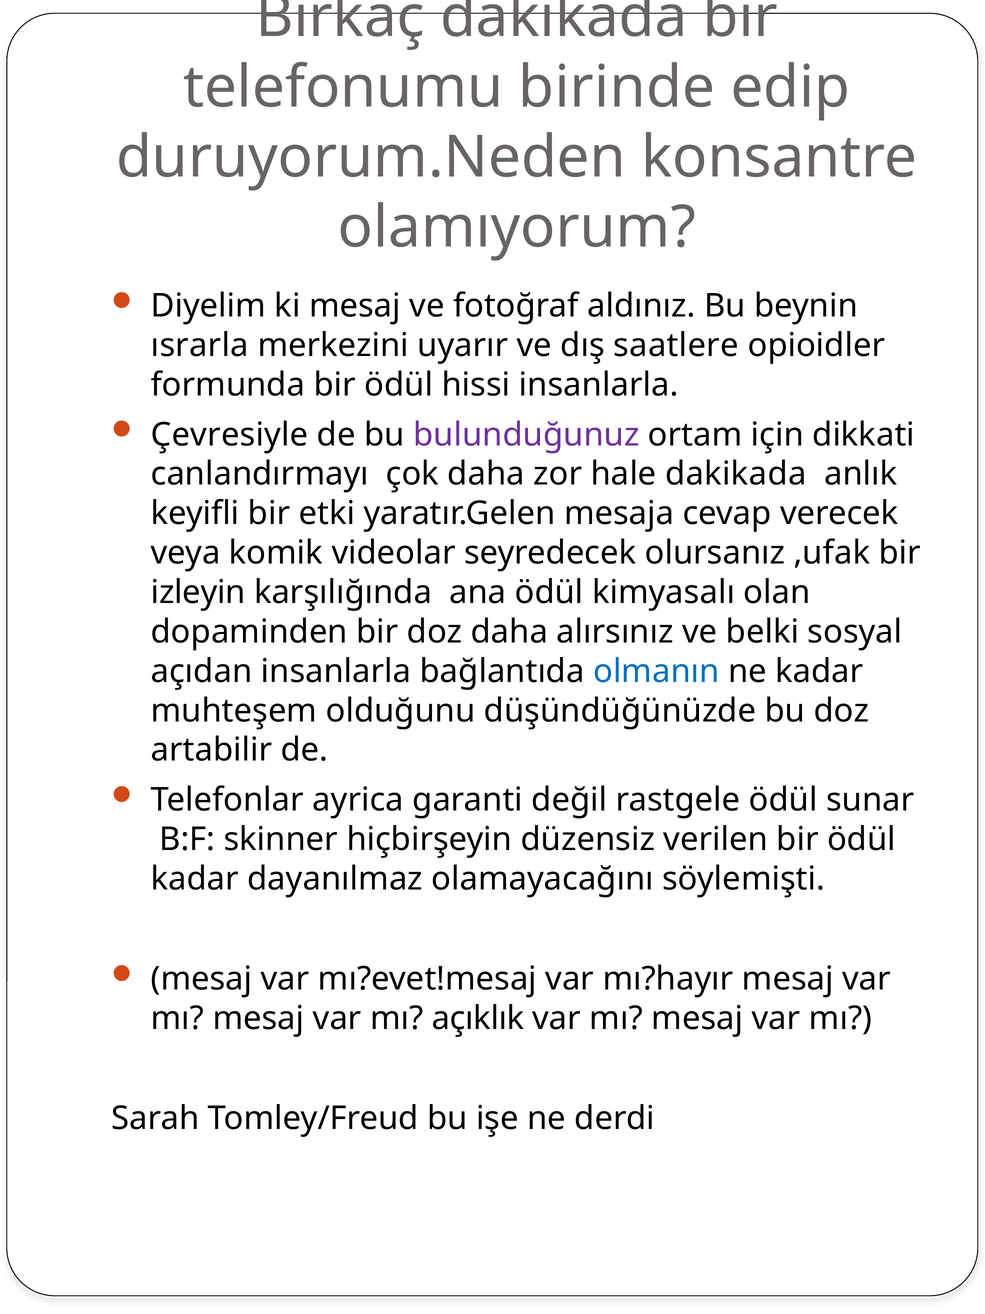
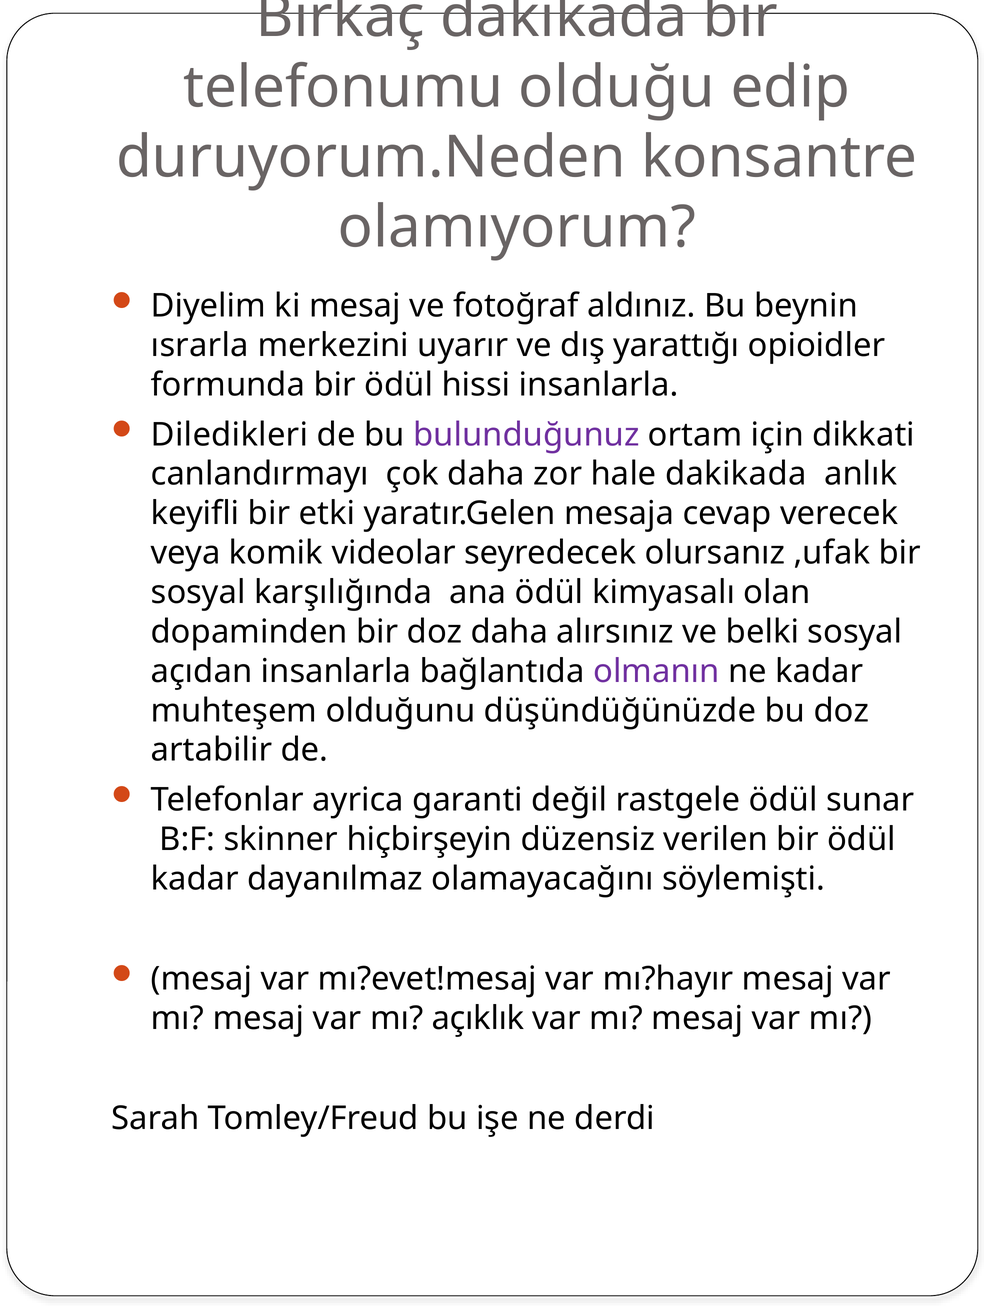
birinde: birinde -> olduğu
saatlere: saatlere -> yarattığı
Çevresiyle: Çevresiyle -> Diledikleri
izleyin at (198, 592): izleyin -> sosyal
olmanın colour: blue -> purple
